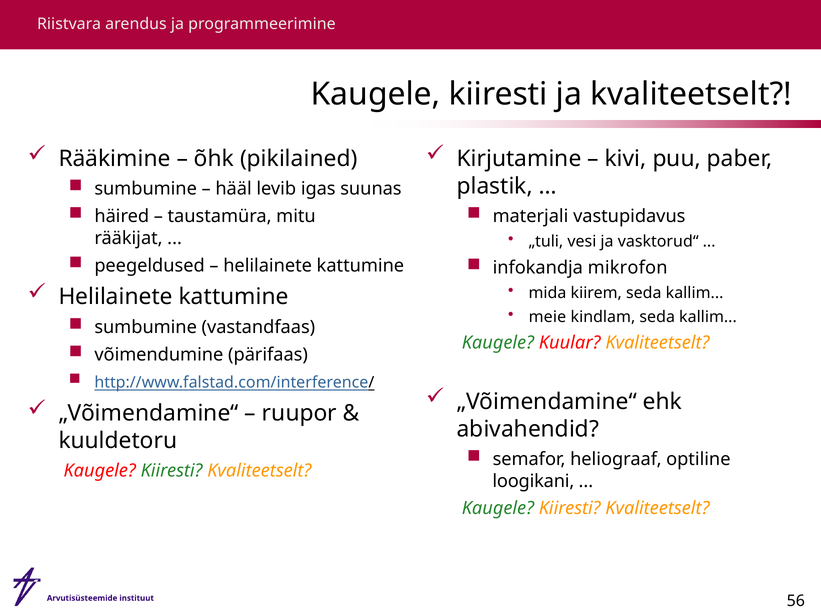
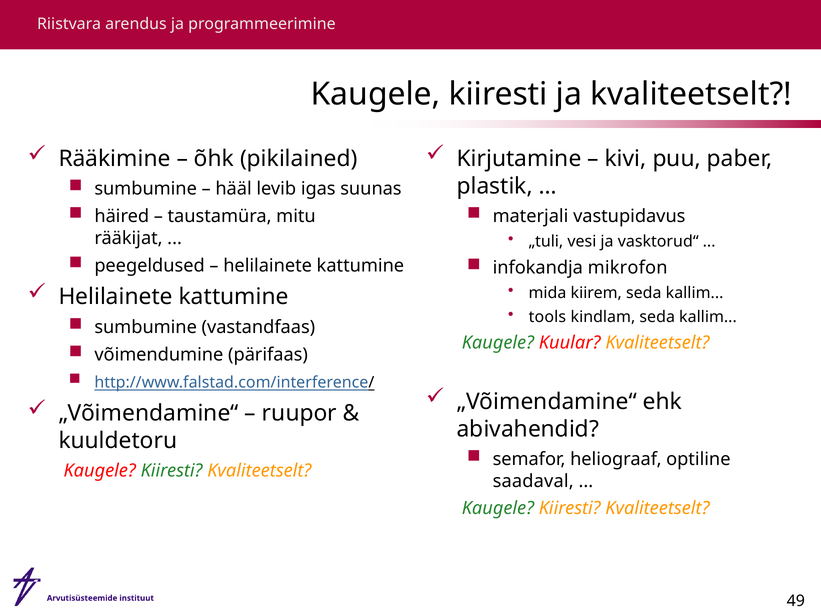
meie: meie -> tools
loogikani: loogikani -> saadaval
56: 56 -> 49
